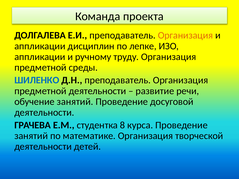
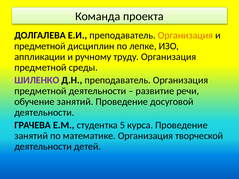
аппликации at (40, 46): аппликации -> предметной
ШИЛЕНКО colour: blue -> purple
8: 8 -> 5
